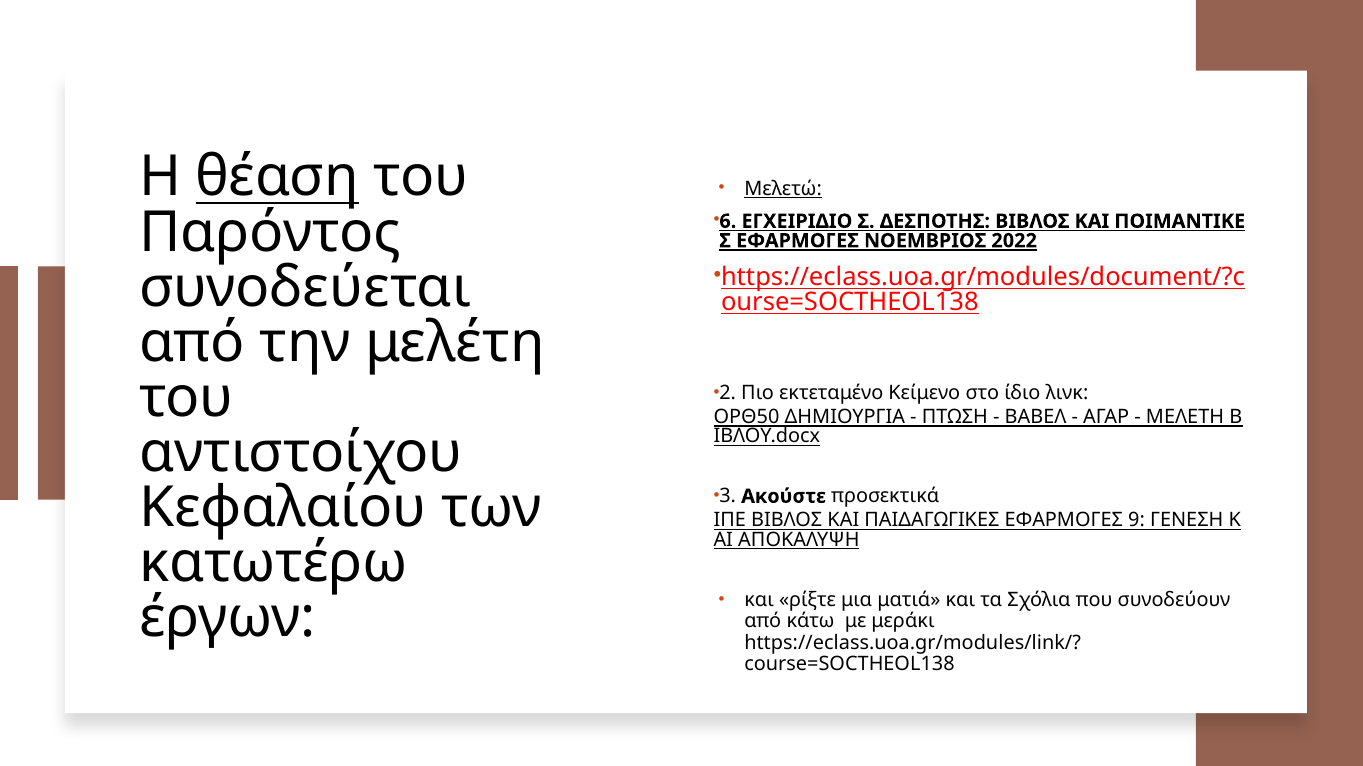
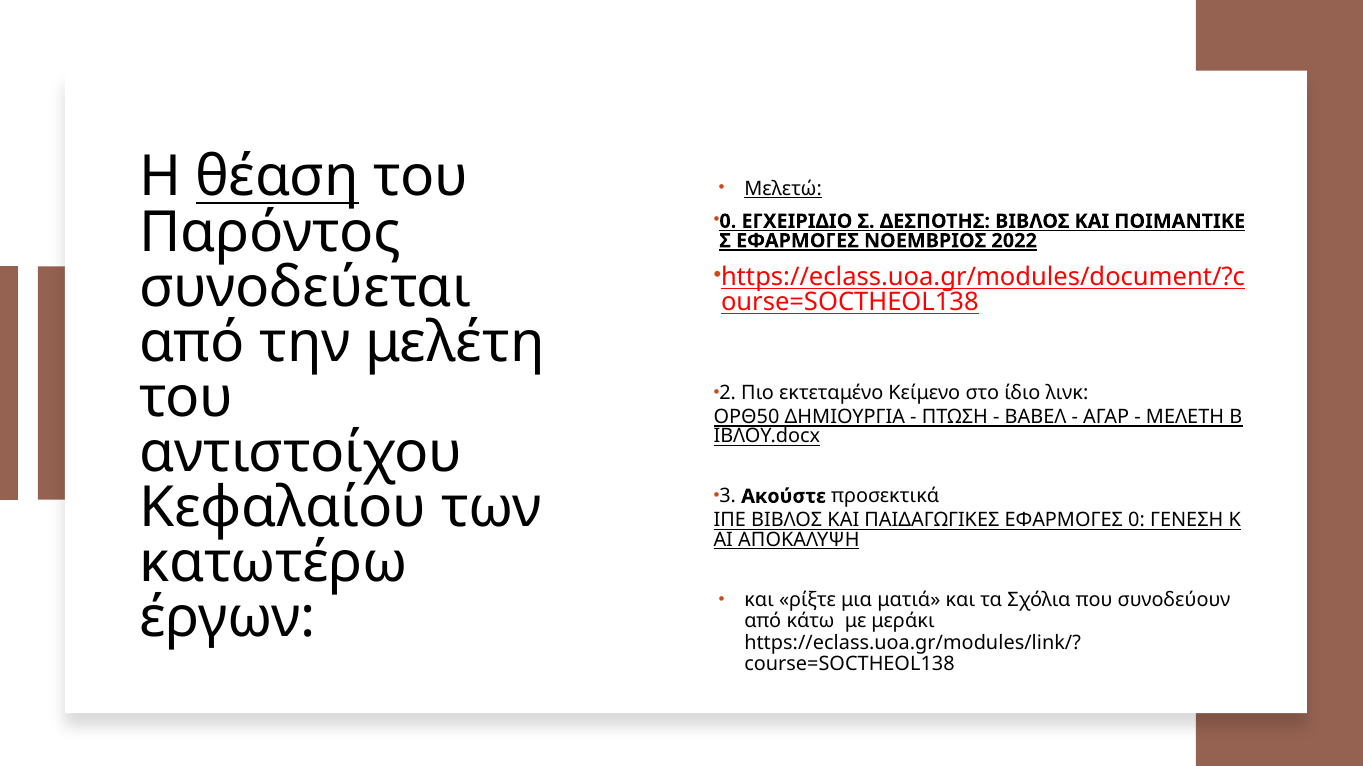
6 at (728, 221): 6 -> 0
ΕΦΑΡΜΟΓΕΣ 9: 9 -> 0
